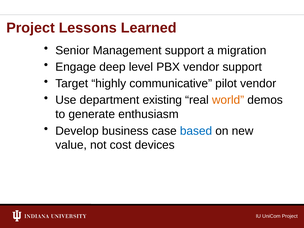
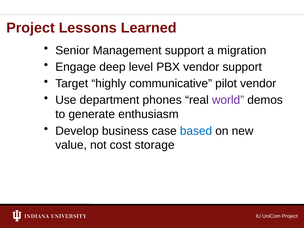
existing: existing -> phones
world colour: orange -> purple
devices: devices -> storage
